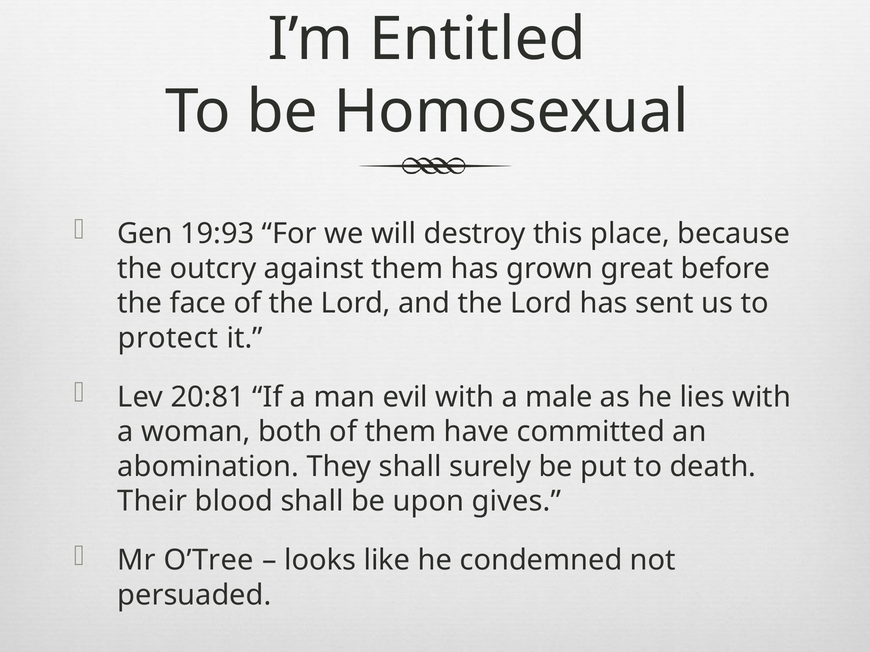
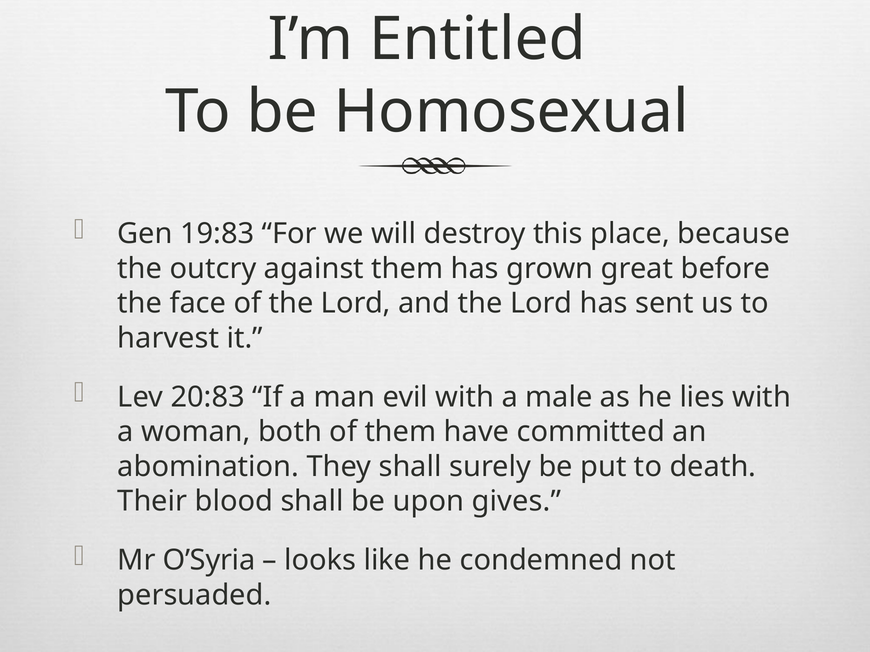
19:93: 19:93 -> 19:83
protect: protect -> harvest
20:81: 20:81 -> 20:83
O’Tree: O’Tree -> O’Syria
